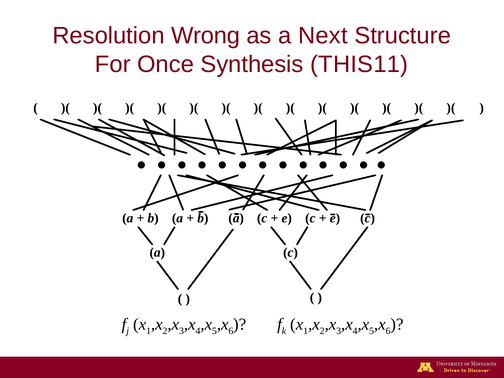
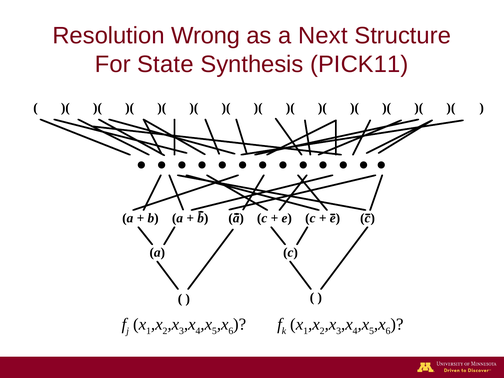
Once: Once -> State
THIS11: THIS11 -> PICK11
